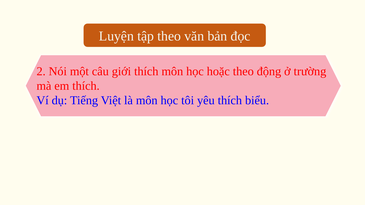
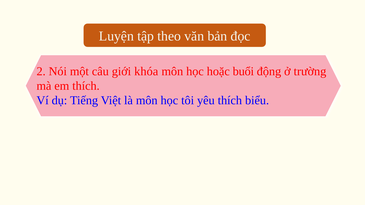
giới thích: thích -> khóa
hoặc theo: theo -> buổi
